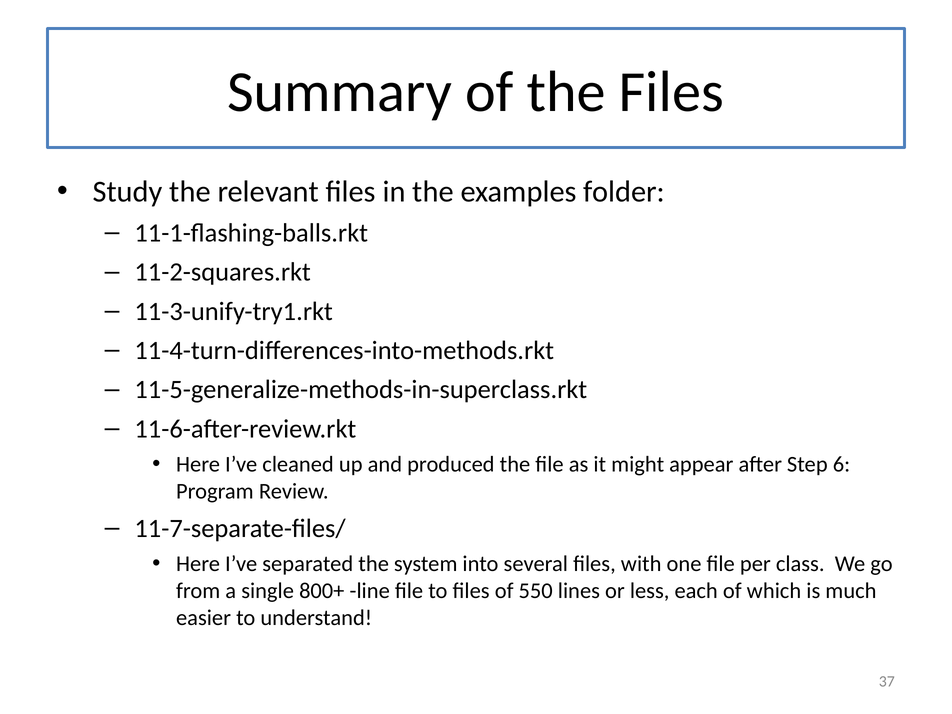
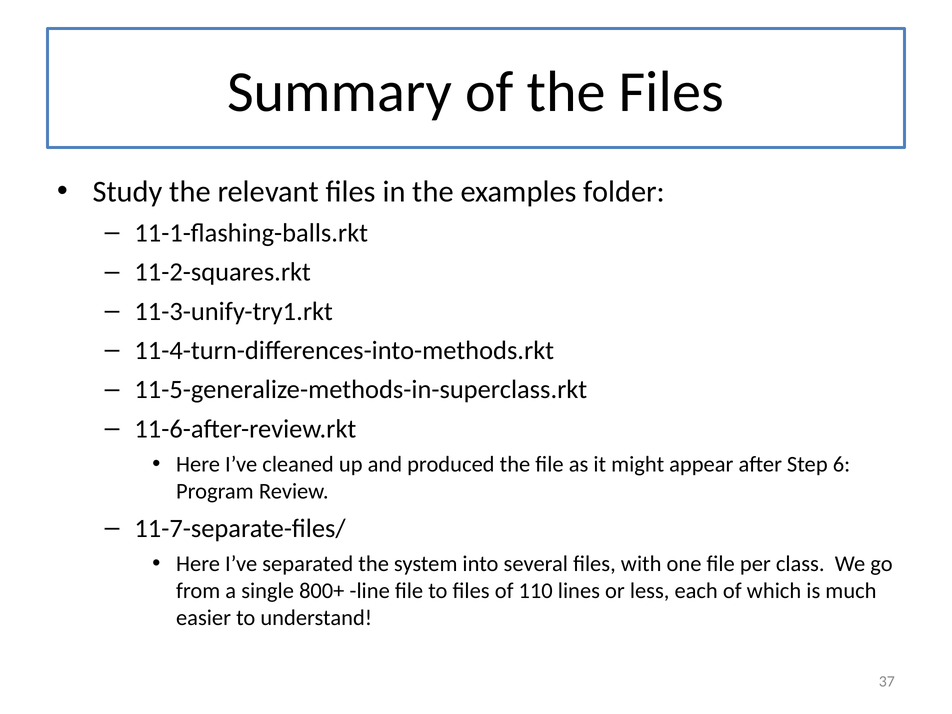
550: 550 -> 110
